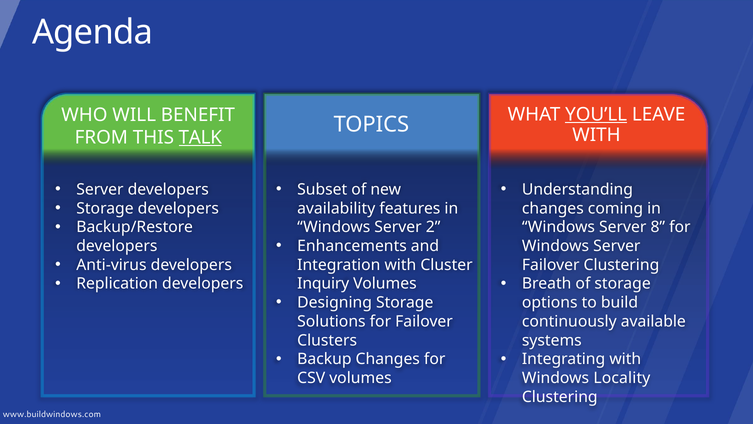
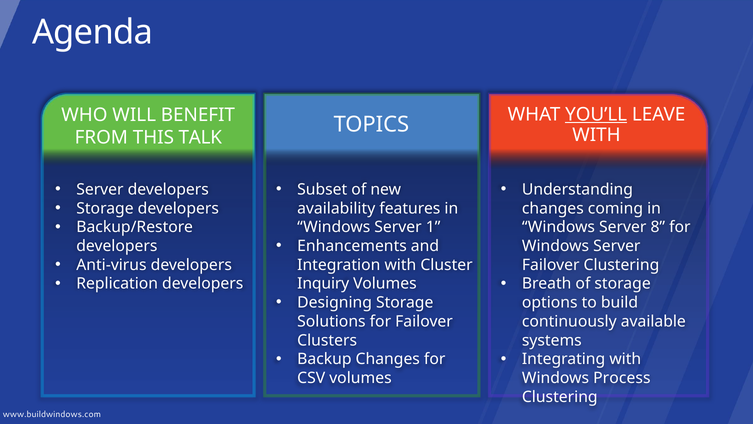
TALK underline: present -> none
2: 2 -> 1
Locality: Locality -> Process
